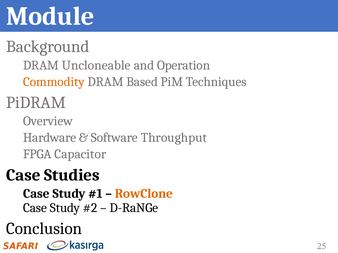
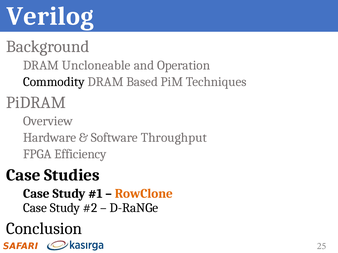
Module: Module -> Verilog
Commodity colour: orange -> black
Capacitor: Capacitor -> Efficiency
